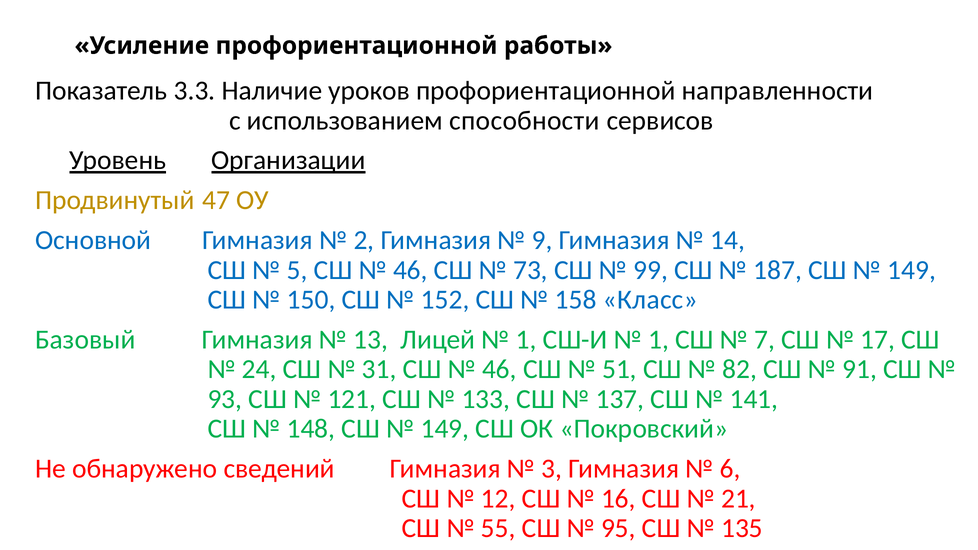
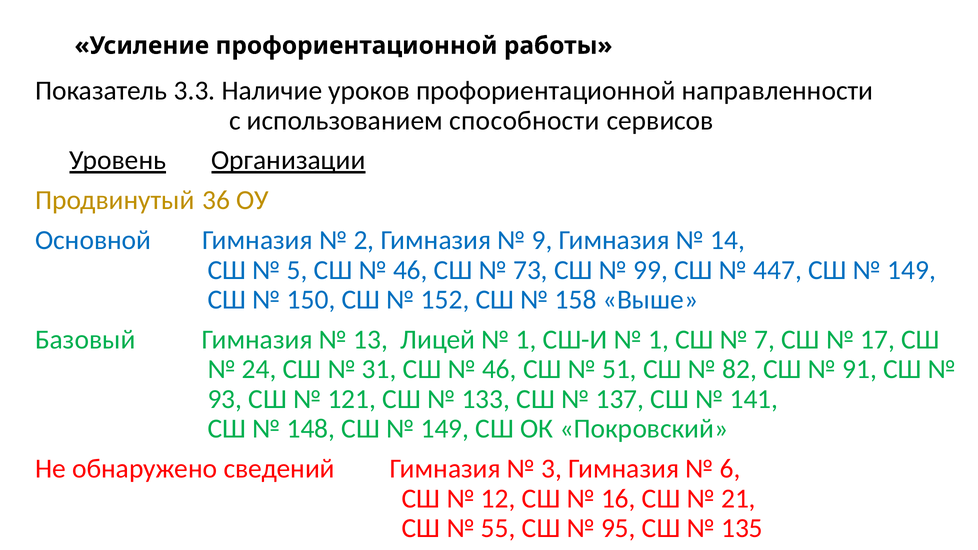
47: 47 -> 36
187: 187 -> 447
Класс: Класс -> Выше
